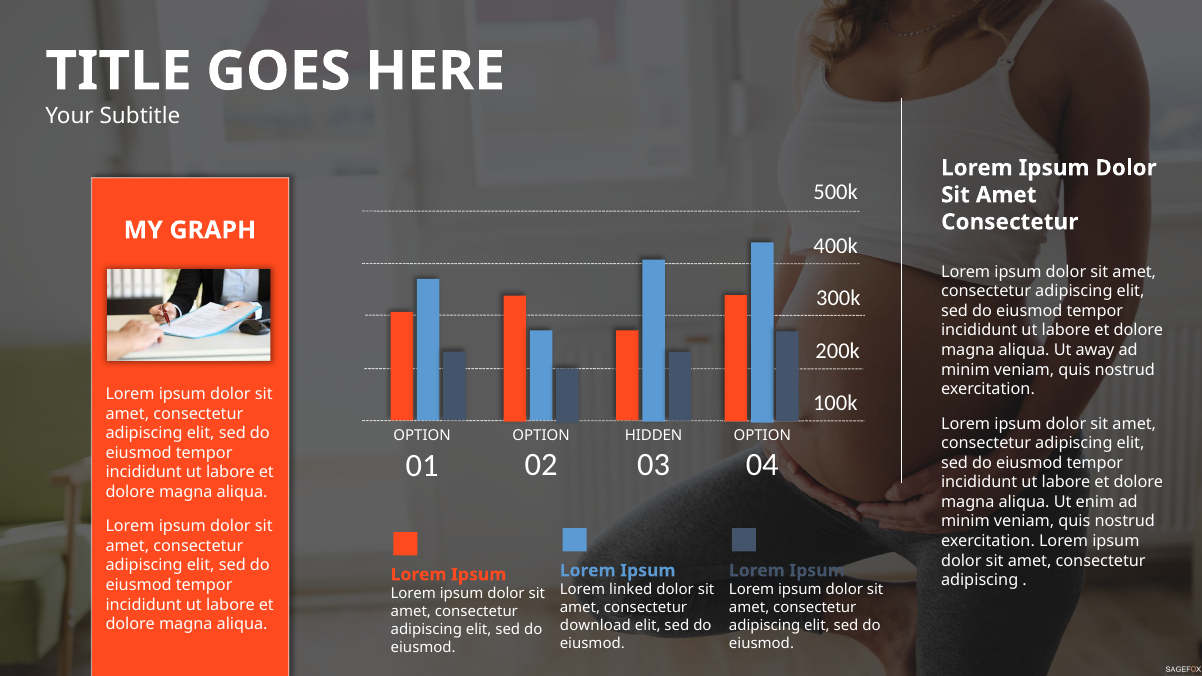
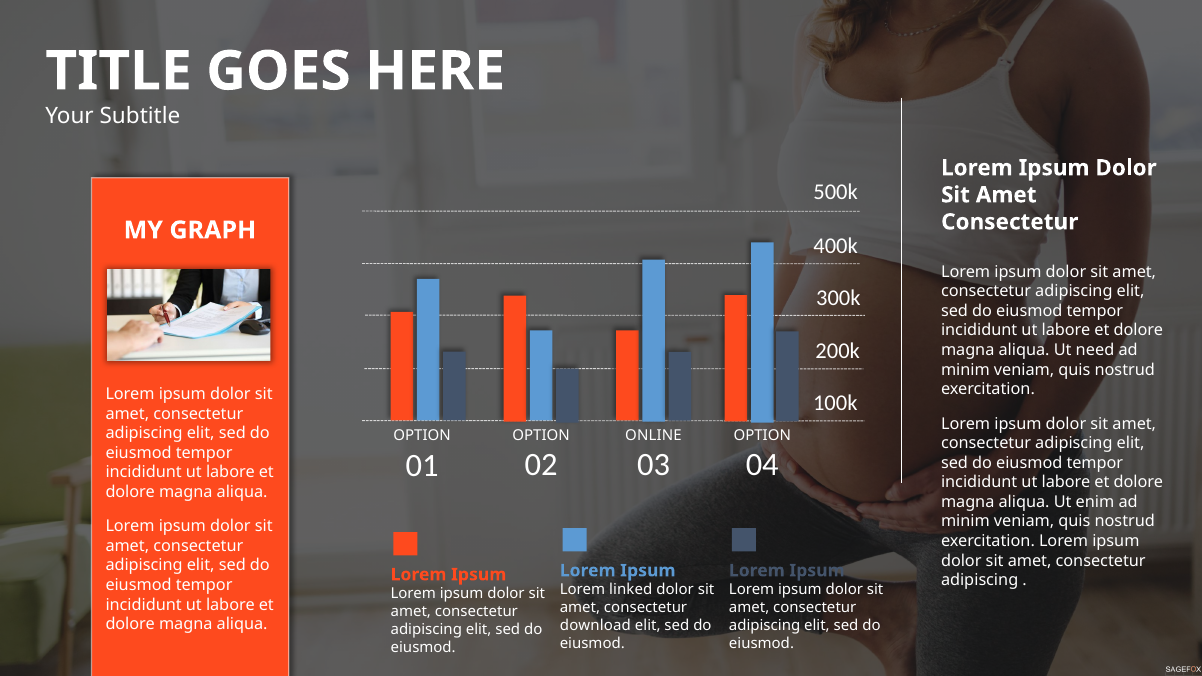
away: away -> need
HIDDEN: HIDDEN -> ONLINE
